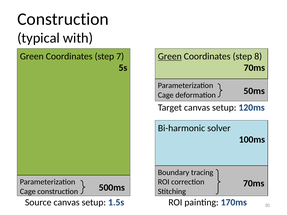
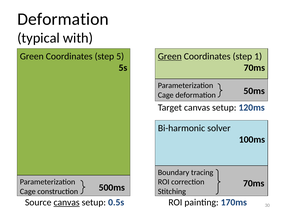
Construction at (63, 19): Construction -> Deformation
7: 7 -> 5
8: 8 -> 1
canvas at (67, 203) underline: none -> present
1.5s: 1.5s -> 0.5s
